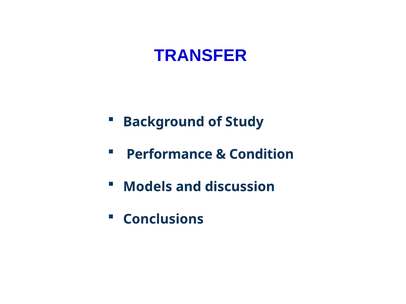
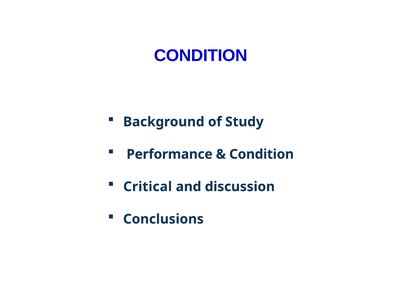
TRANSFER at (201, 56): TRANSFER -> CONDITION
Models: Models -> Critical
